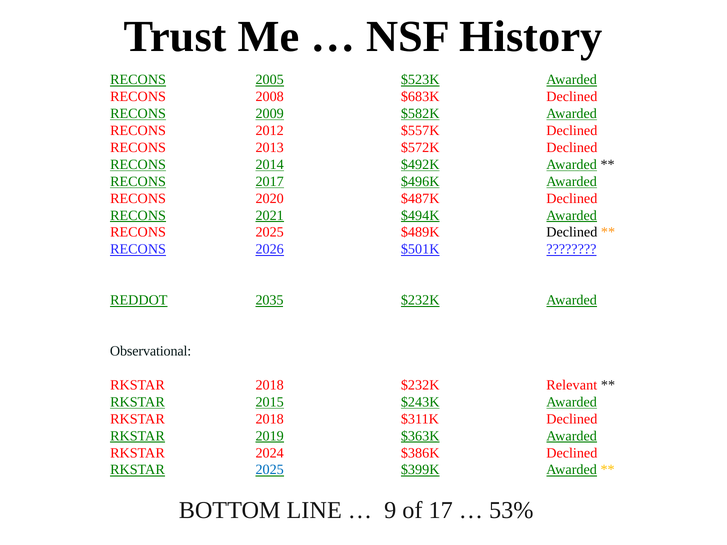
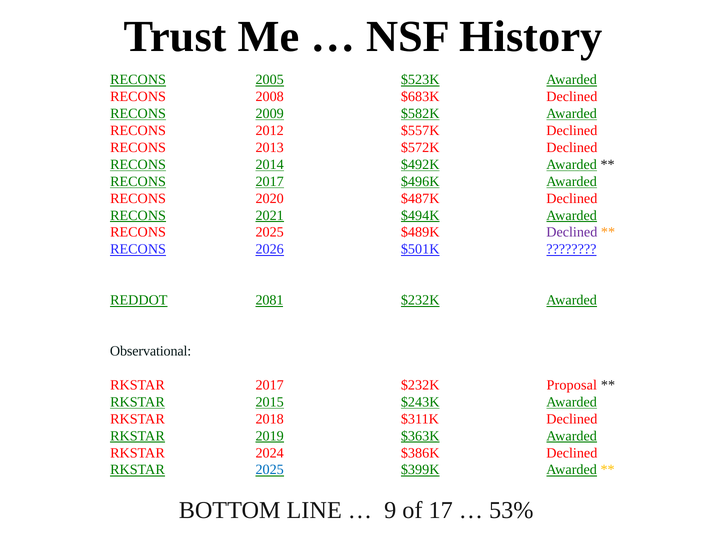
Declined at (572, 232) colour: black -> purple
2035: 2035 -> 2081
2018 at (270, 385): 2018 -> 2017
Relevant: Relevant -> Proposal
